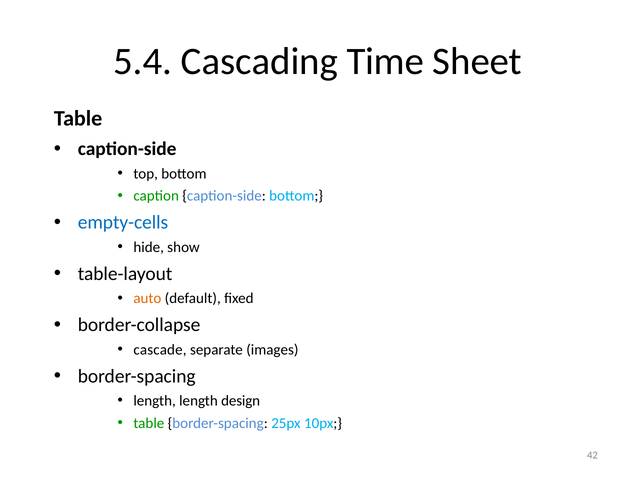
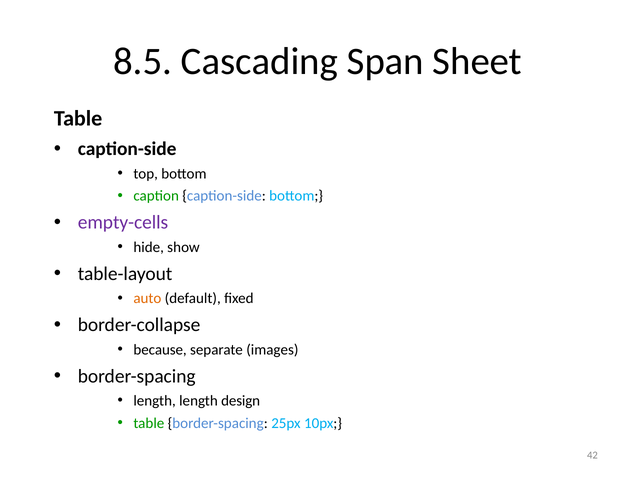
5.4: 5.4 -> 8.5
Time: Time -> Span
empty-cells colour: blue -> purple
cascade: cascade -> because
